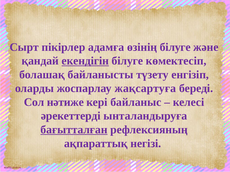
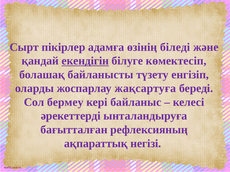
өзінің білуге: білуге -> біледі
нәтиже: нәтиже -> бермеу
бағытталған underline: present -> none
